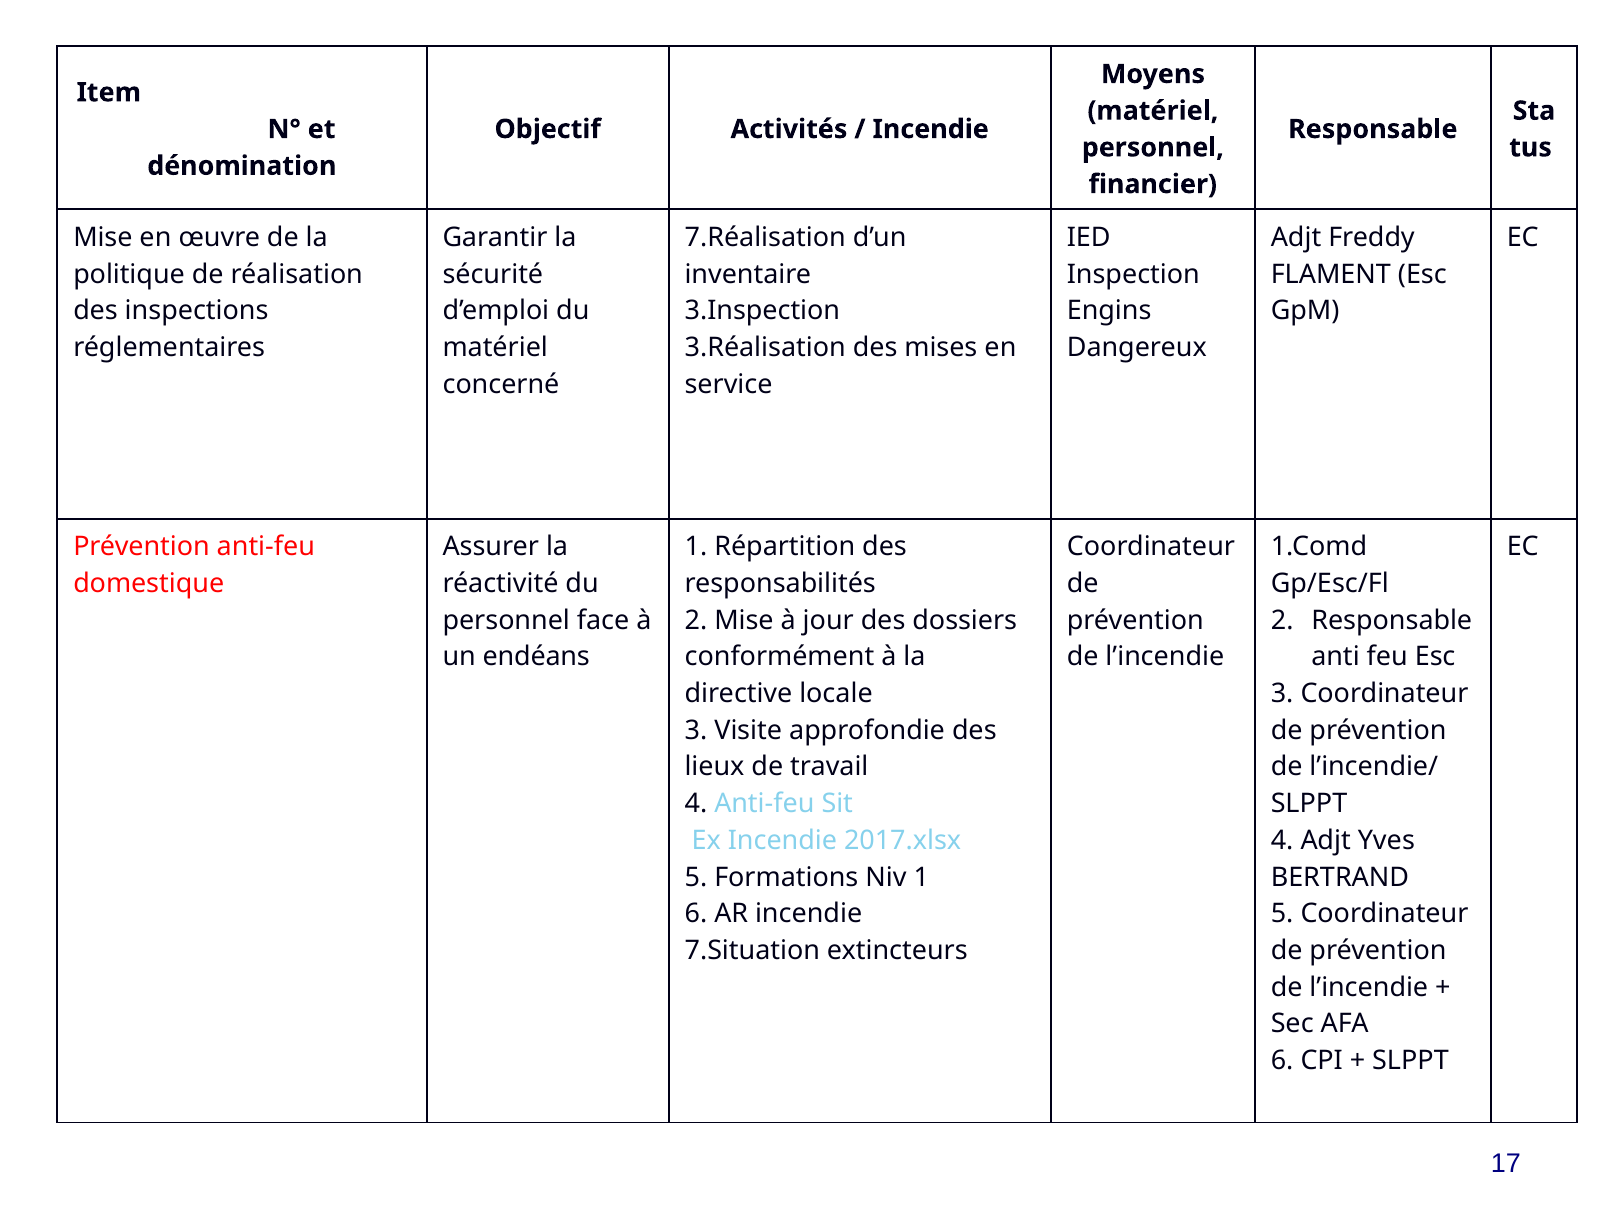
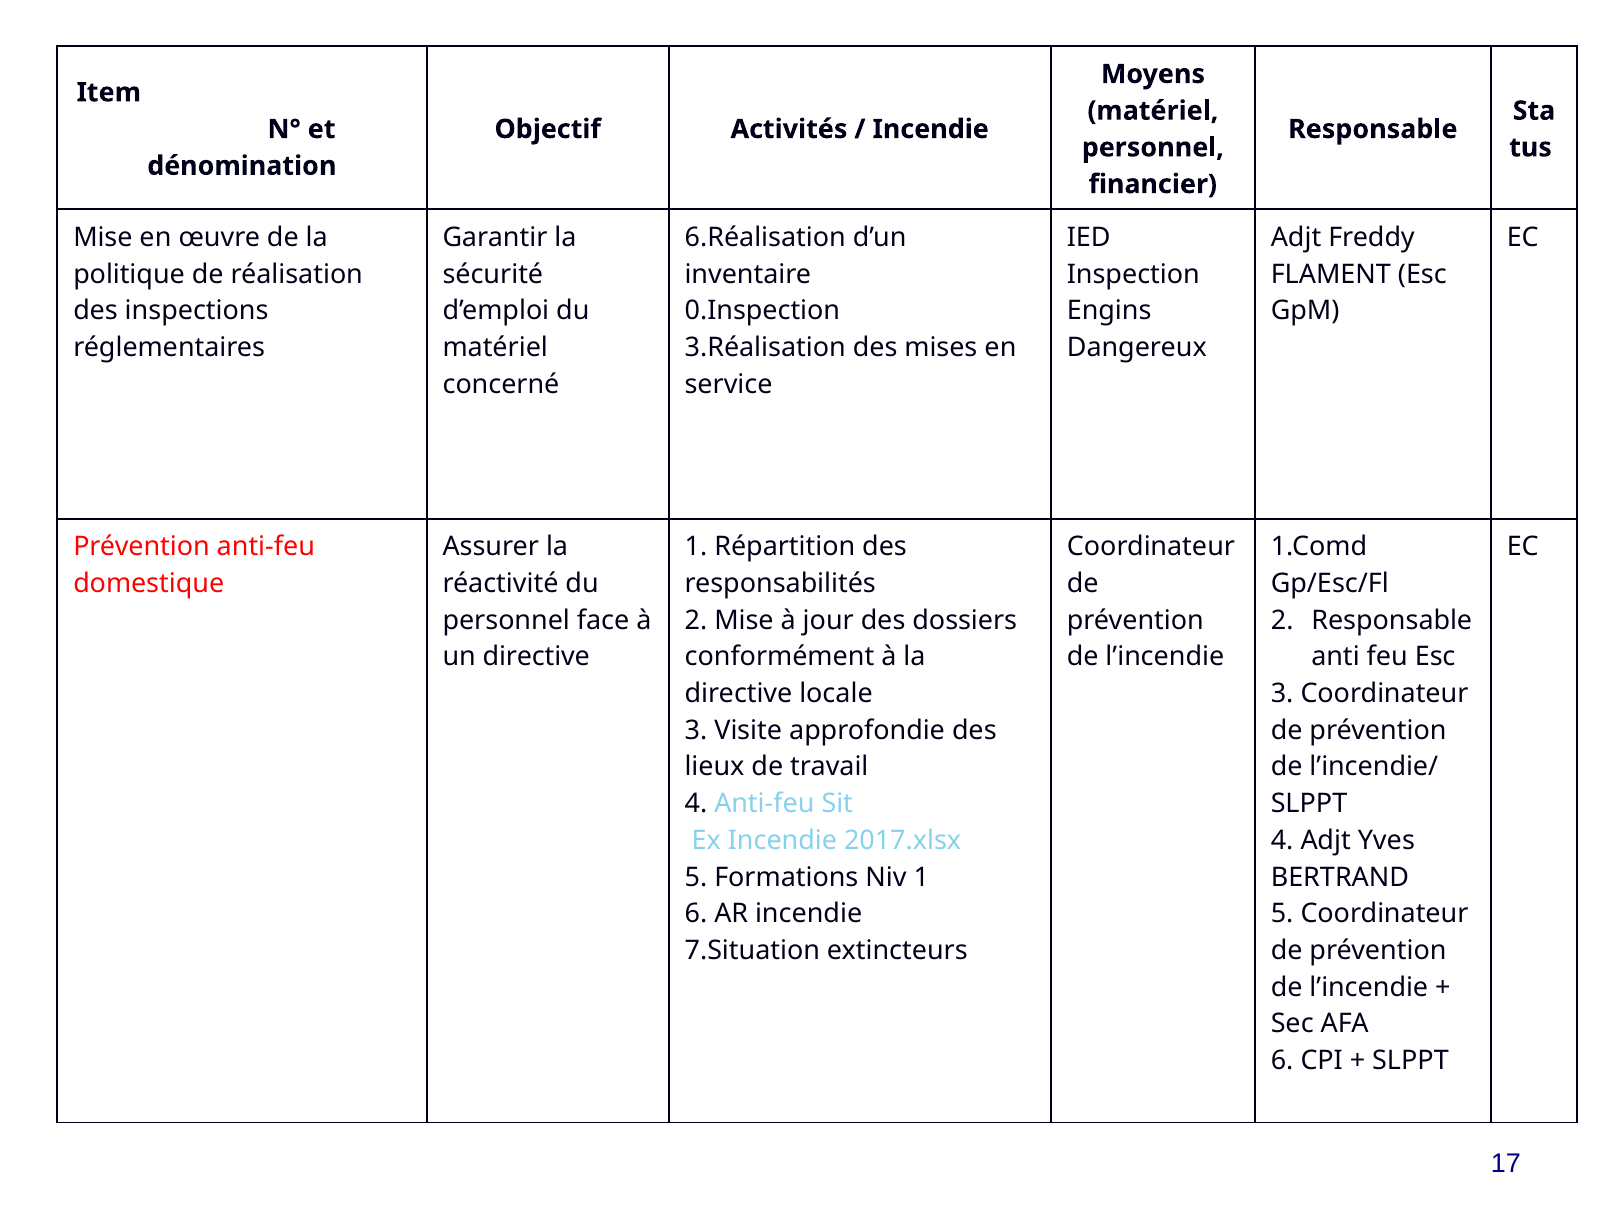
7.Réalisation: 7.Réalisation -> 6.Réalisation
3.Inspection: 3.Inspection -> 0.Inspection
un endéans: endéans -> directive
